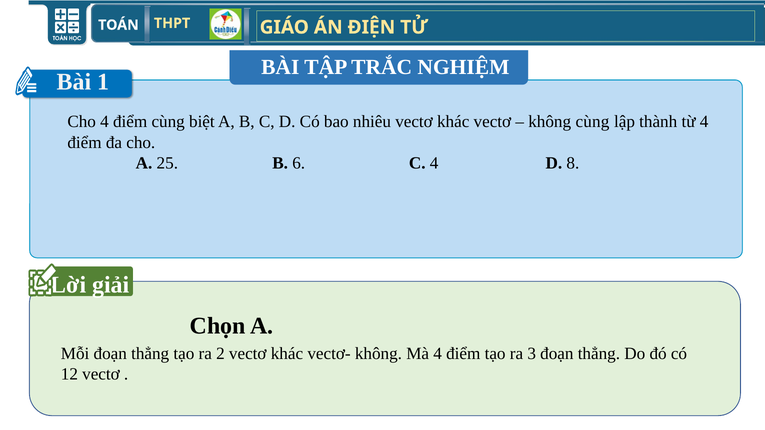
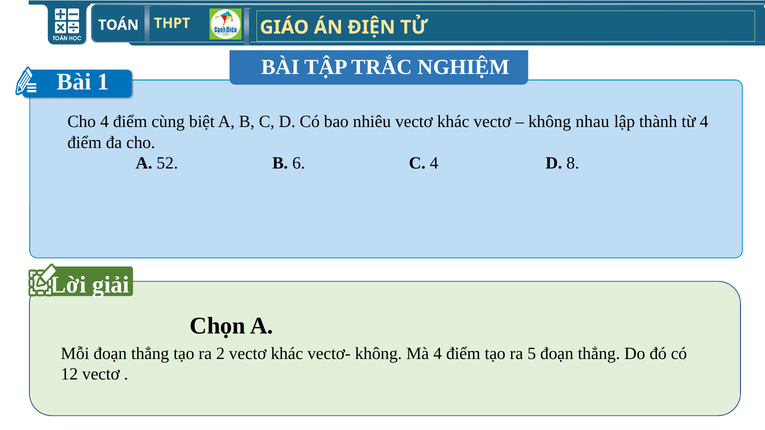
không cùng: cùng -> nhau
25: 25 -> 52
3: 3 -> 5
